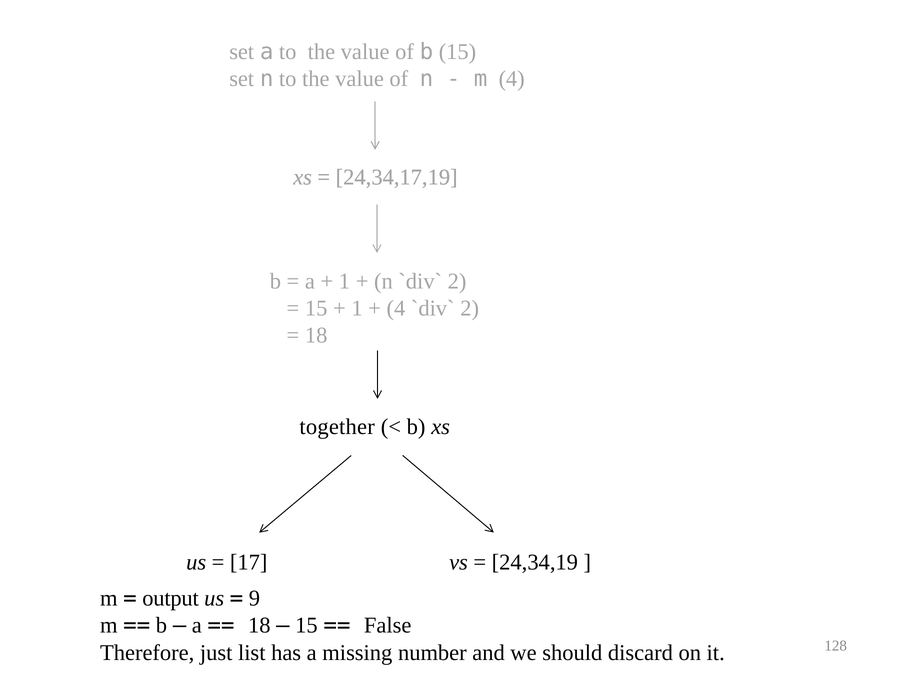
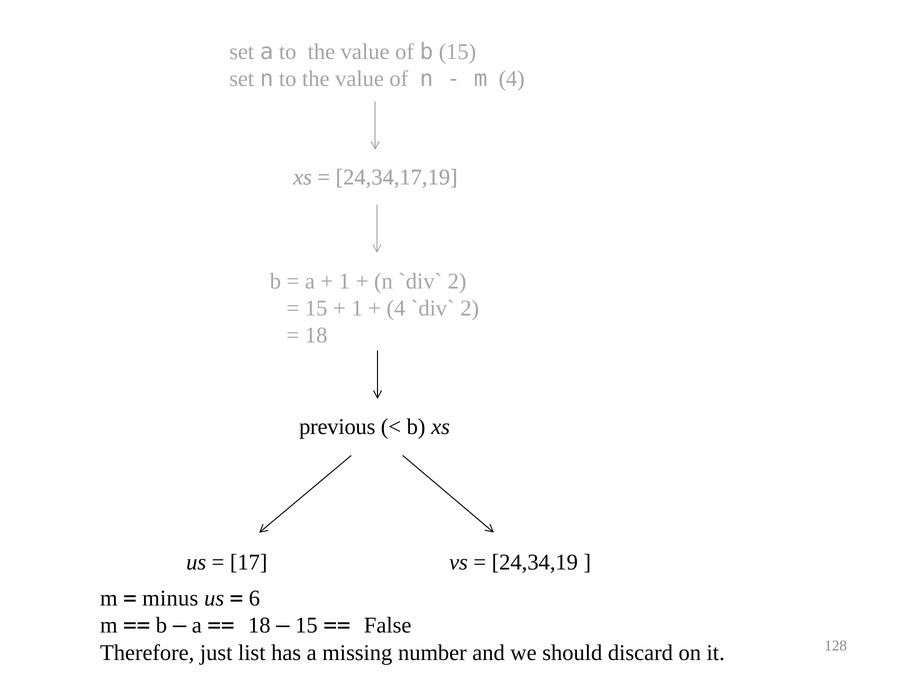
together: together -> previous
output: output -> minus
9: 9 -> 6
